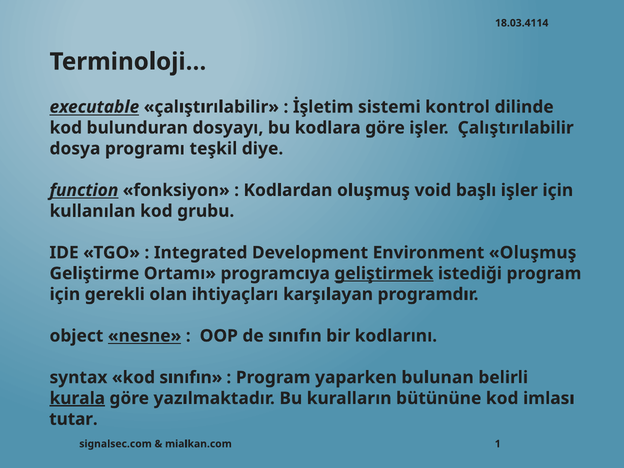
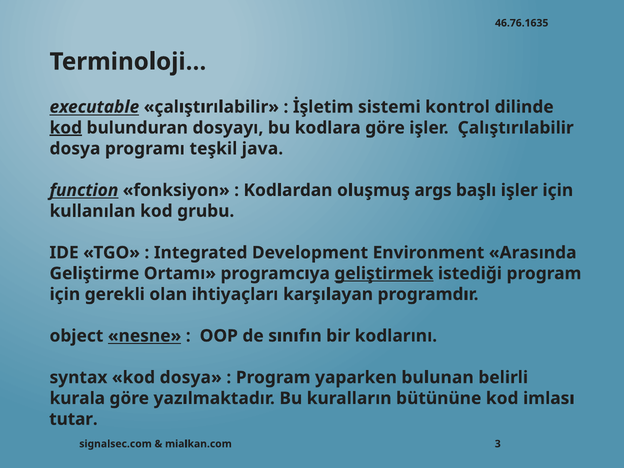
18.03.4114: 18.03.4114 -> 46.76.1635
kod at (66, 128) underline: none -> present
diye: diye -> java
void: void -> args
Environment Oluşmuş: Oluşmuş -> Arasında
kod sınıfın: sınıfın -> dosya
kurala underline: present -> none
1: 1 -> 3
